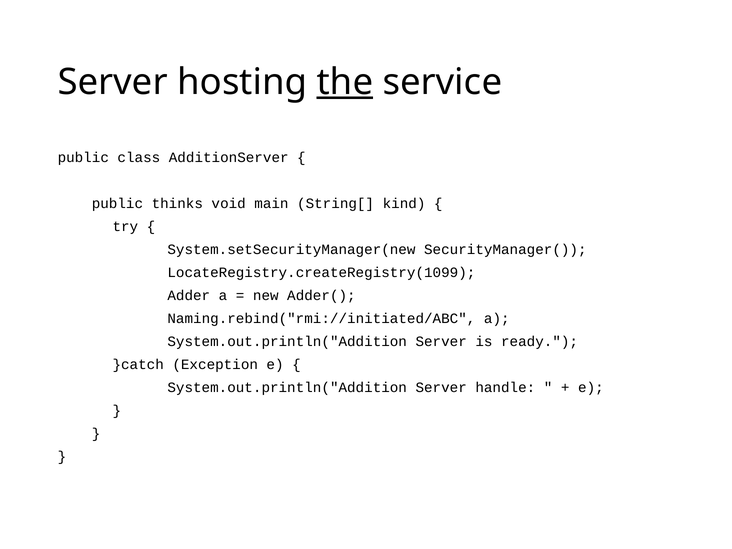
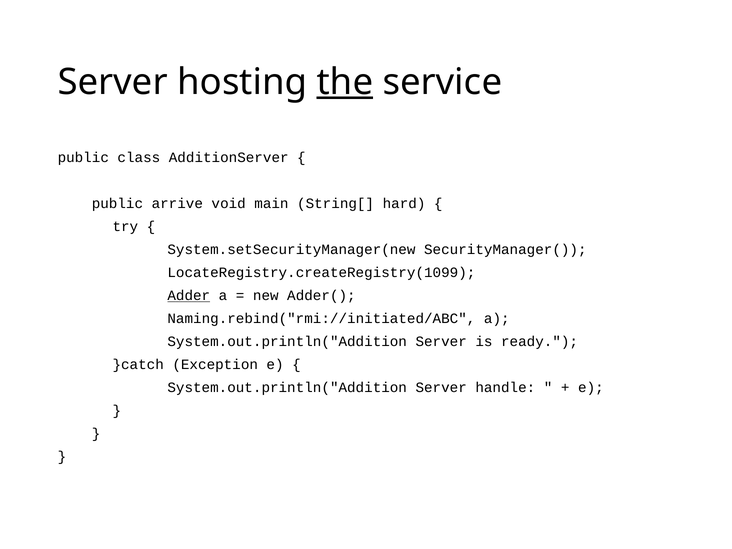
thinks: thinks -> arrive
kind: kind -> hard
Adder underline: none -> present
